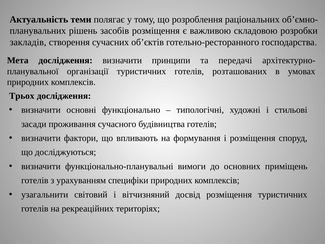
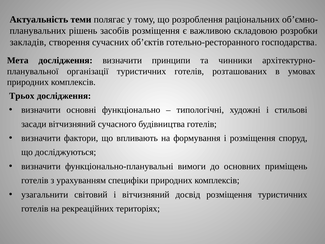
передачі: передачі -> чинники
засади проживання: проживання -> вітчизняний
